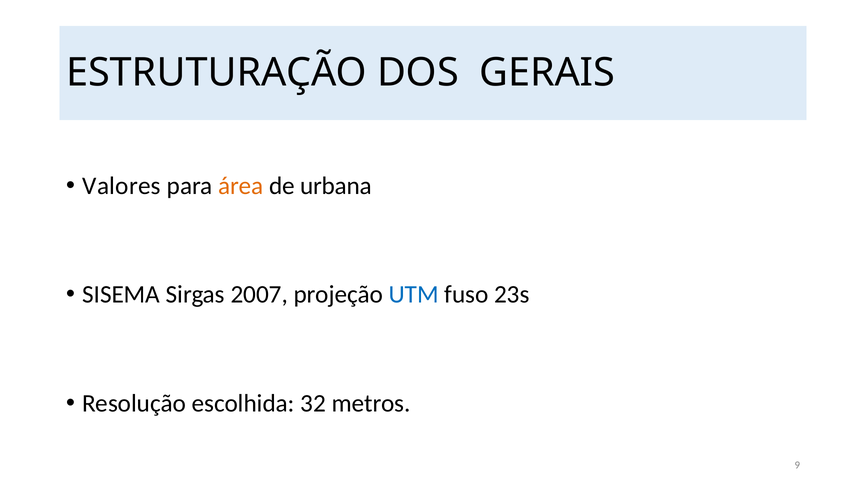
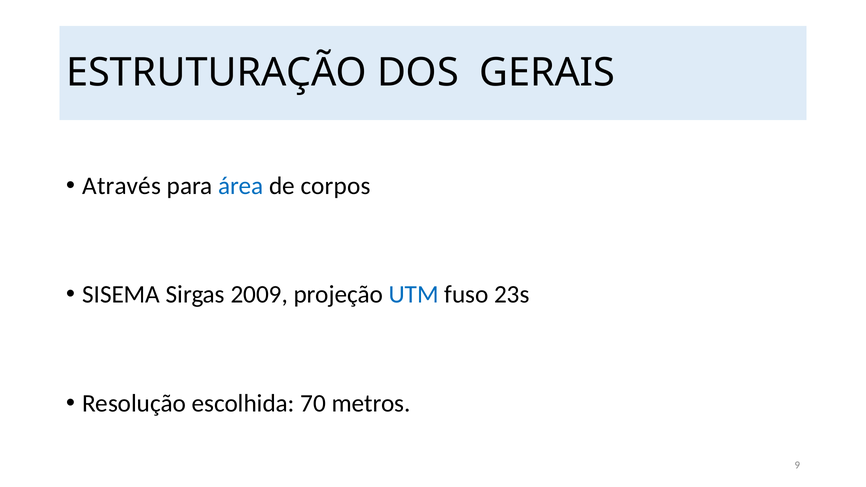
Valores: Valores -> Através
área colour: orange -> blue
urbana: urbana -> corpos
2007: 2007 -> 2009
32: 32 -> 70
